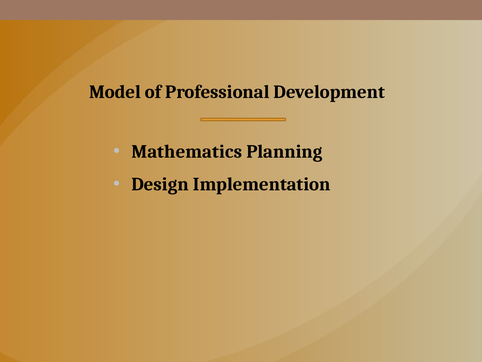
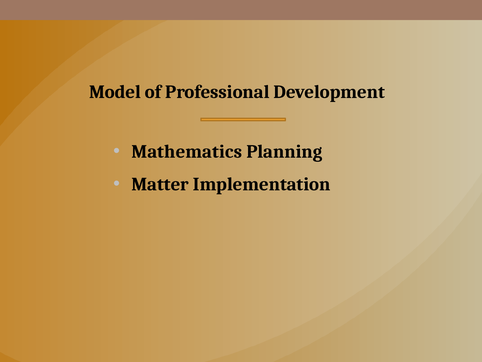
Design: Design -> Matter
